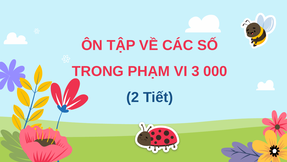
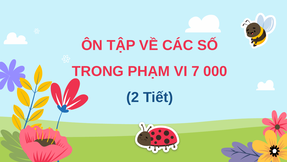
3: 3 -> 7
